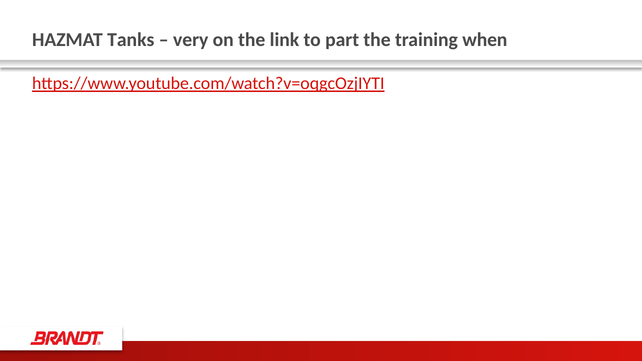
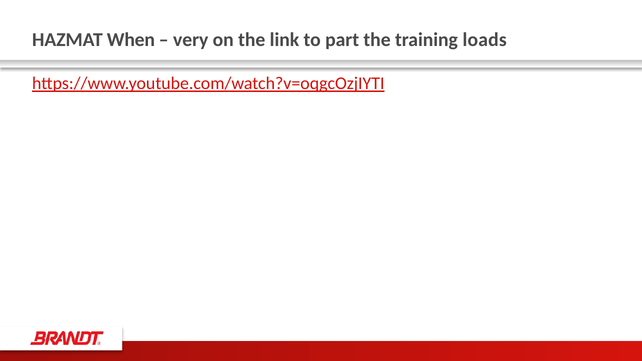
Tanks: Tanks -> When
when: when -> loads
